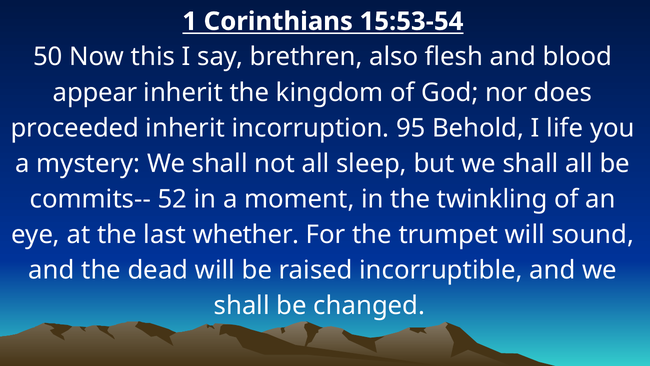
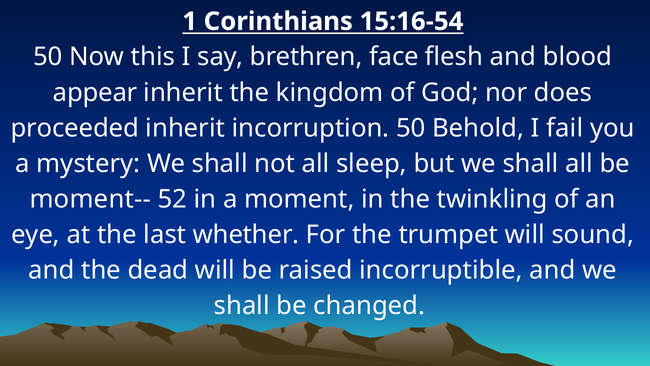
15:53-54: 15:53-54 -> 15:16-54
also: also -> face
incorruption 95: 95 -> 50
life: life -> fail
commits--: commits-- -> moment--
